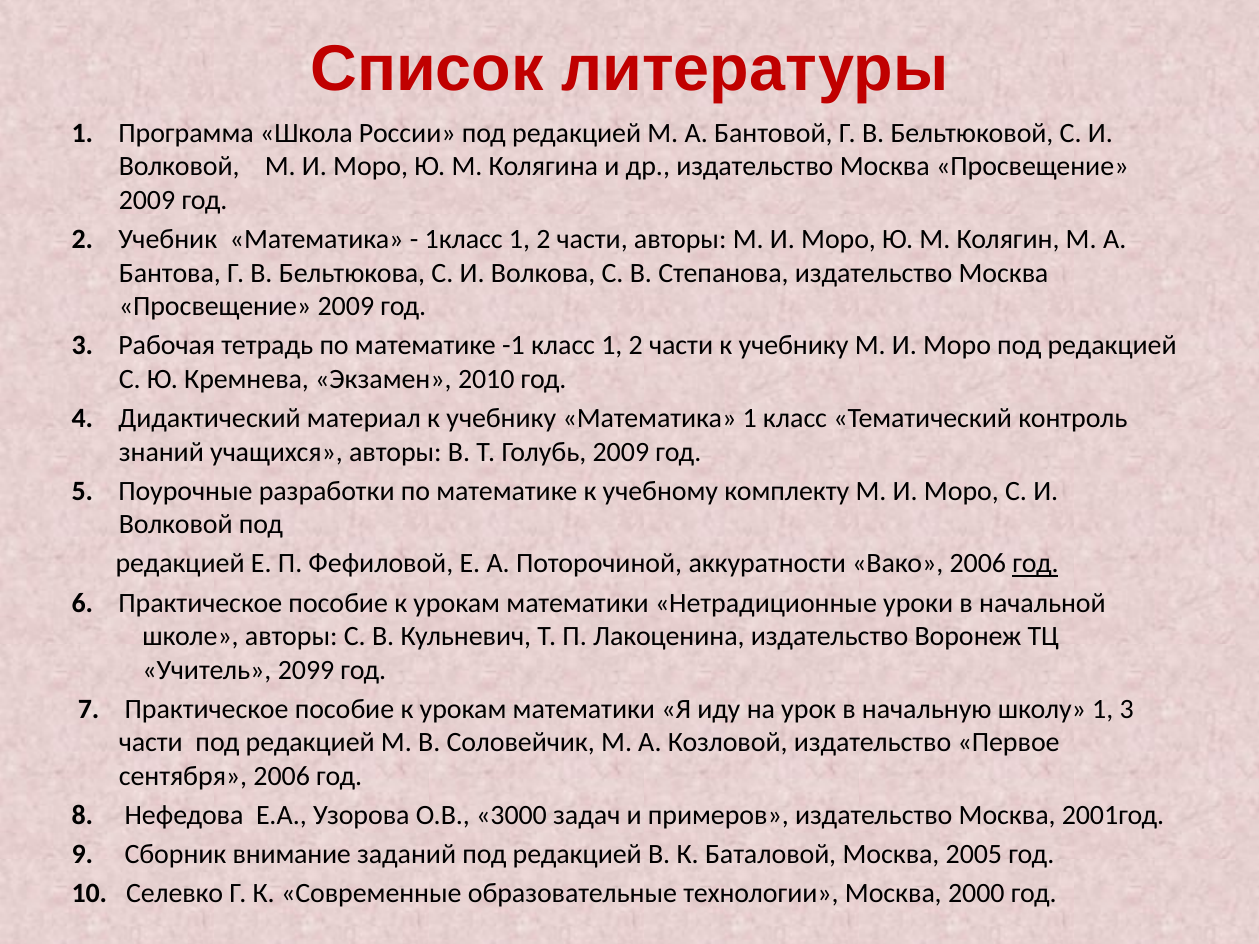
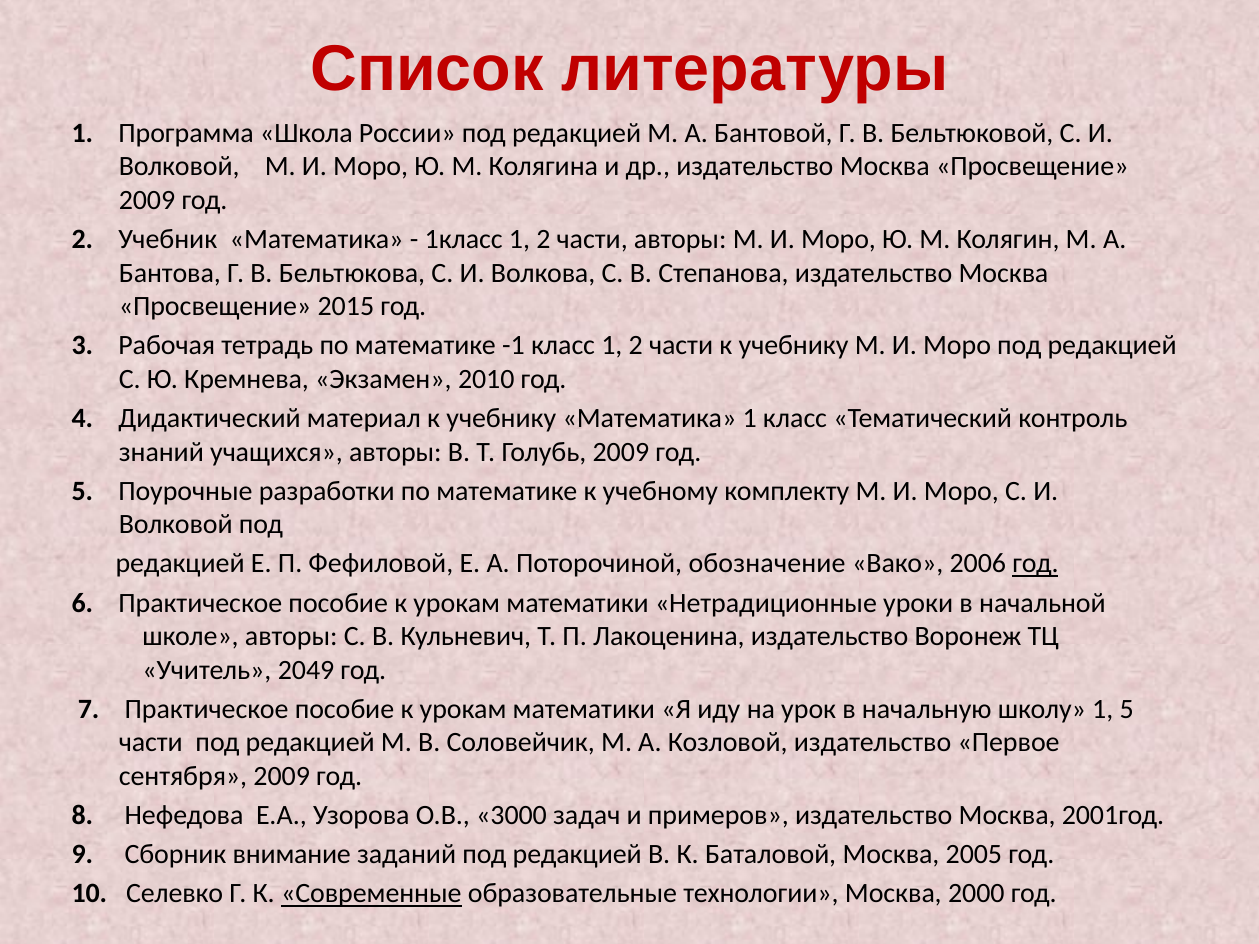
2009 at (346, 307): 2009 -> 2015
аккуратности: аккуратности -> обозначение
2099: 2099 -> 2049
1 3: 3 -> 5
сентября 2006: 2006 -> 2009
Современные underline: none -> present
